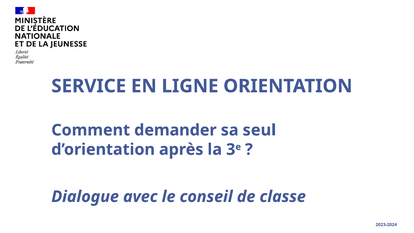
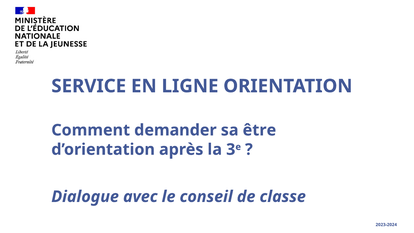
seul: seul -> être
